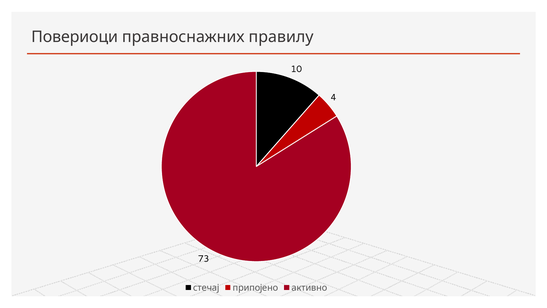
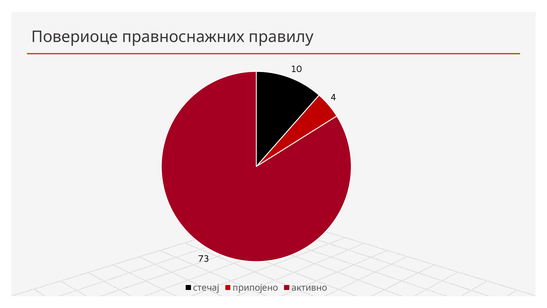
Повериоци: Повериоци -> Повериоце
